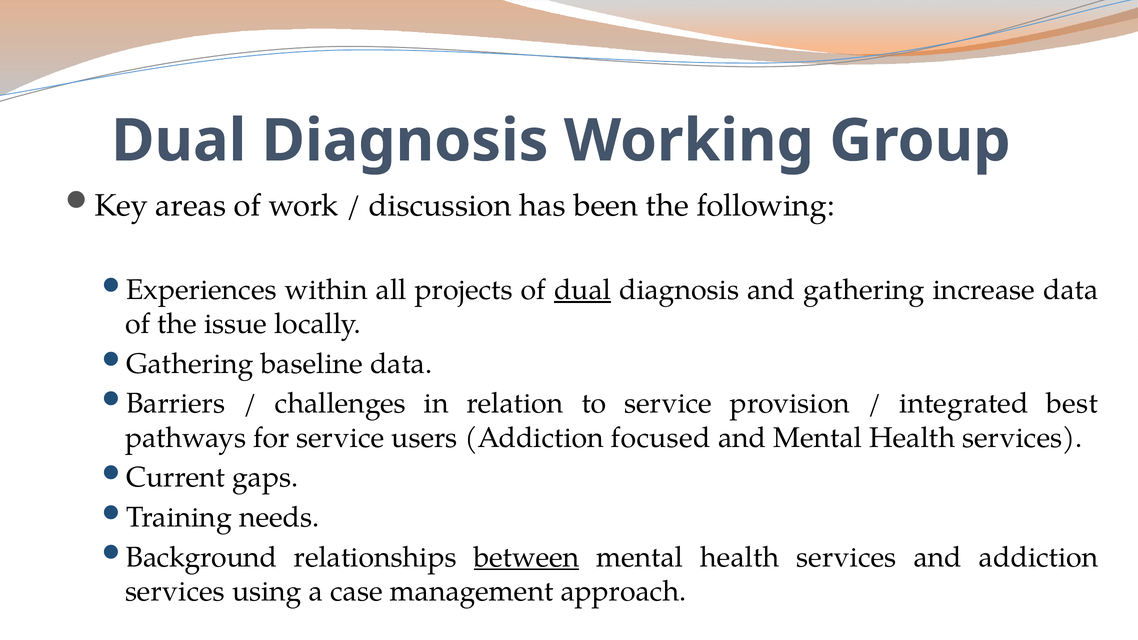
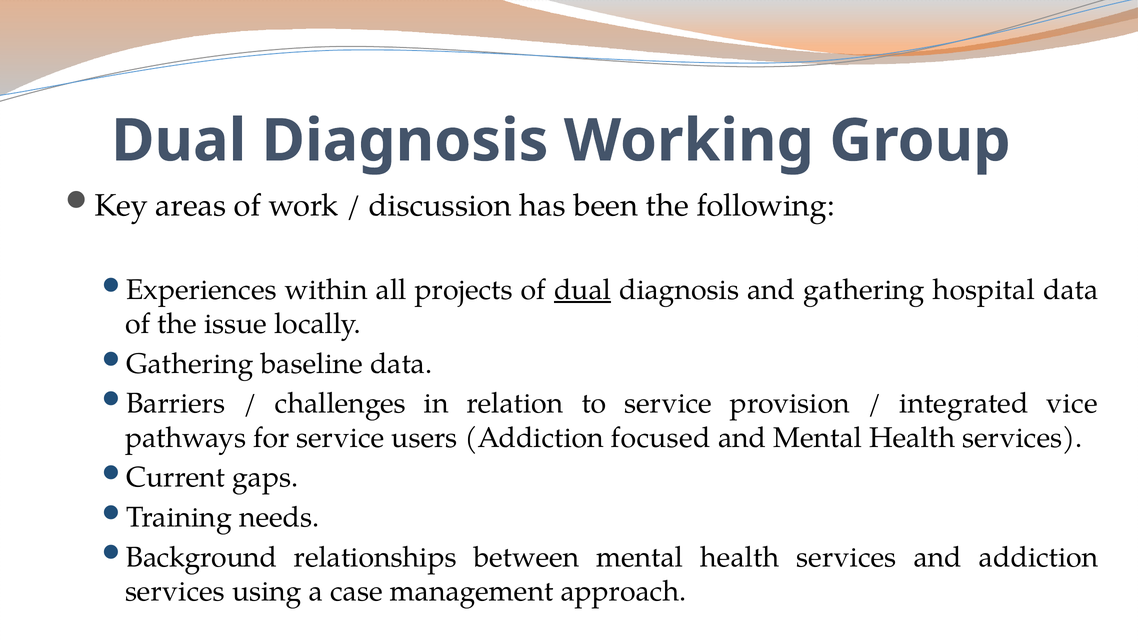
increase: increase -> hospital
best: best -> vice
between underline: present -> none
